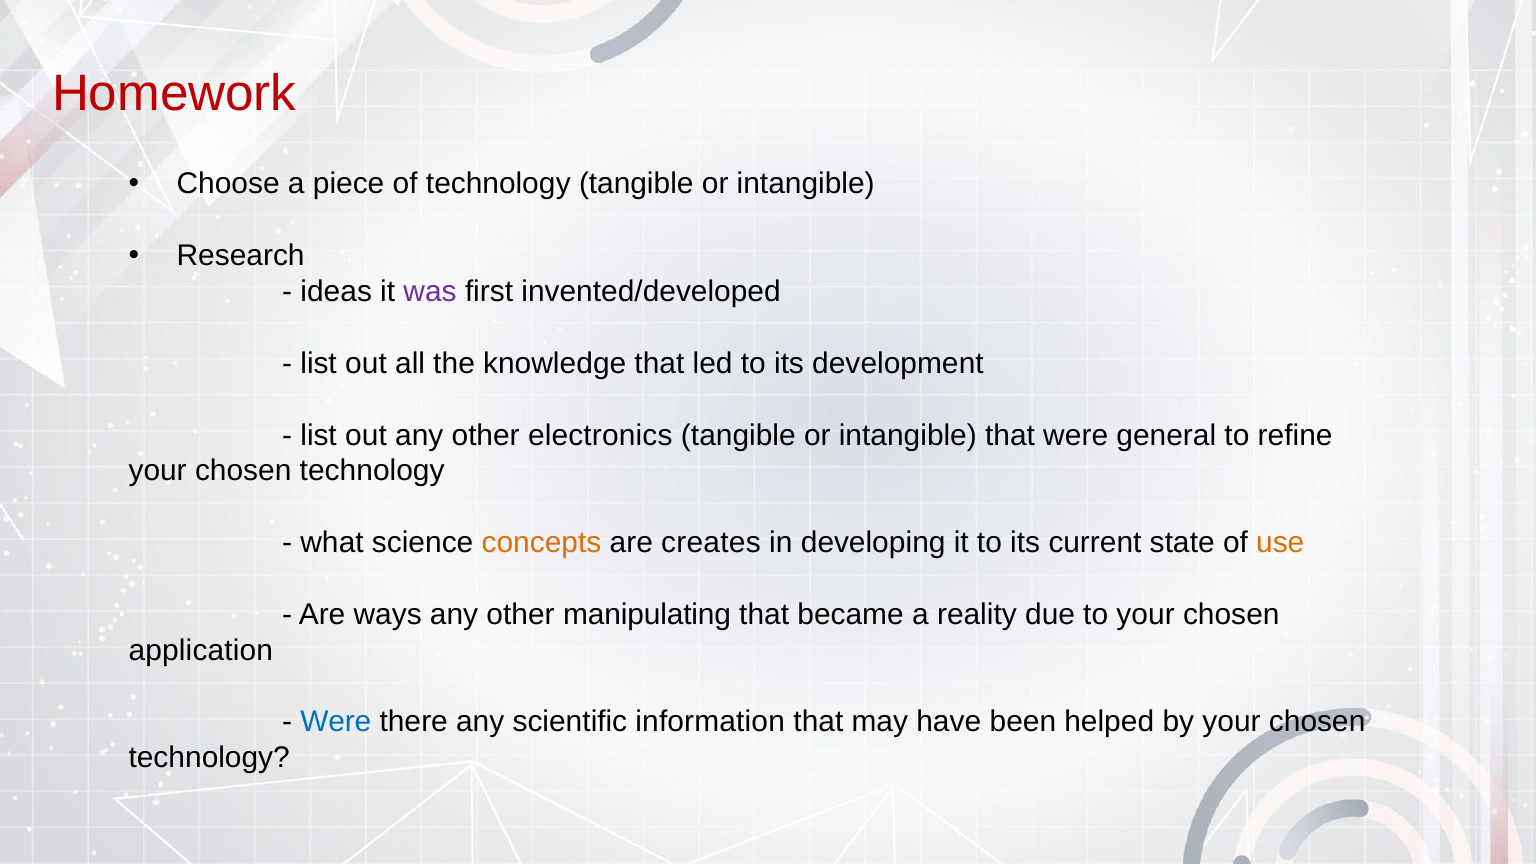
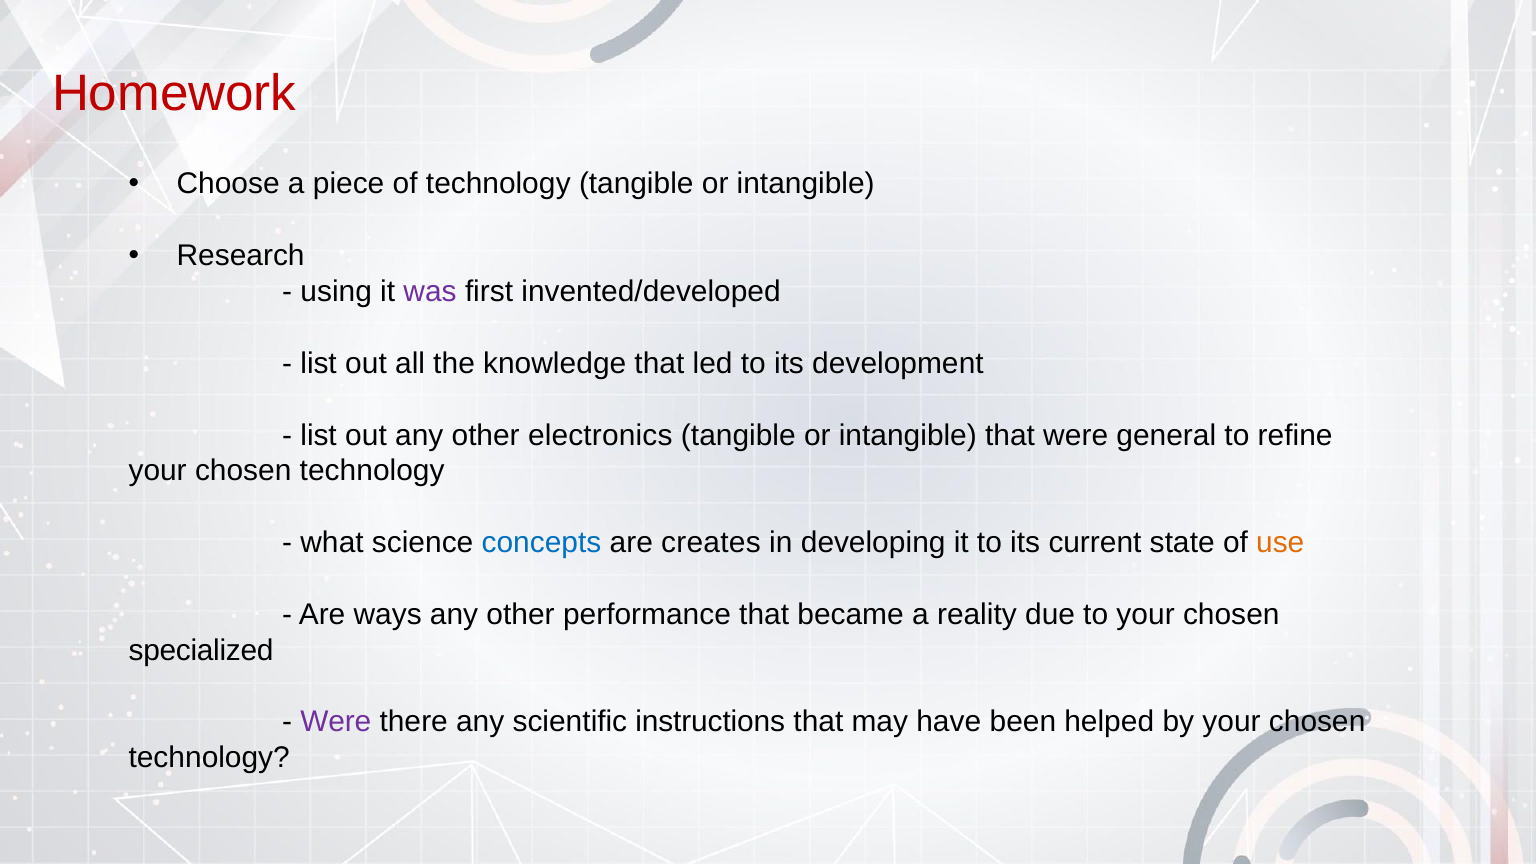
ideas: ideas -> using
concepts colour: orange -> blue
manipulating: manipulating -> performance
application: application -> specialized
Were at (336, 722) colour: blue -> purple
information: information -> instructions
